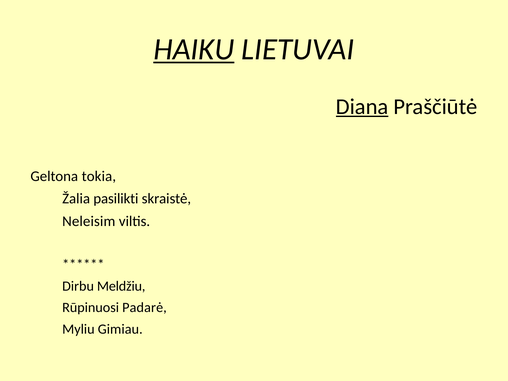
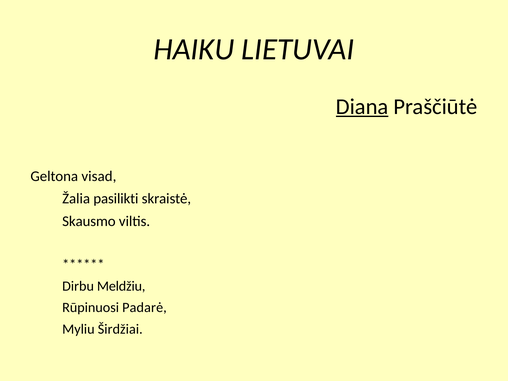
HAIKU underline: present -> none
tokia: tokia -> visad
Neleisim: Neleisim -> Skausmo
Gimiau: Gimiau -> Širdžiai
